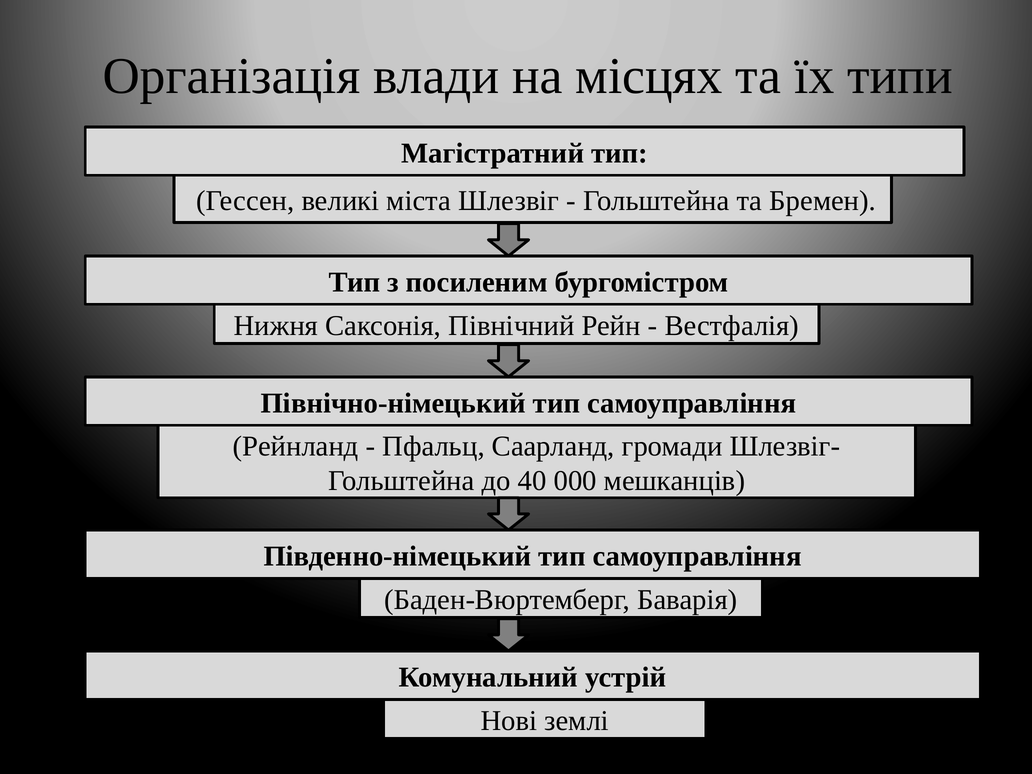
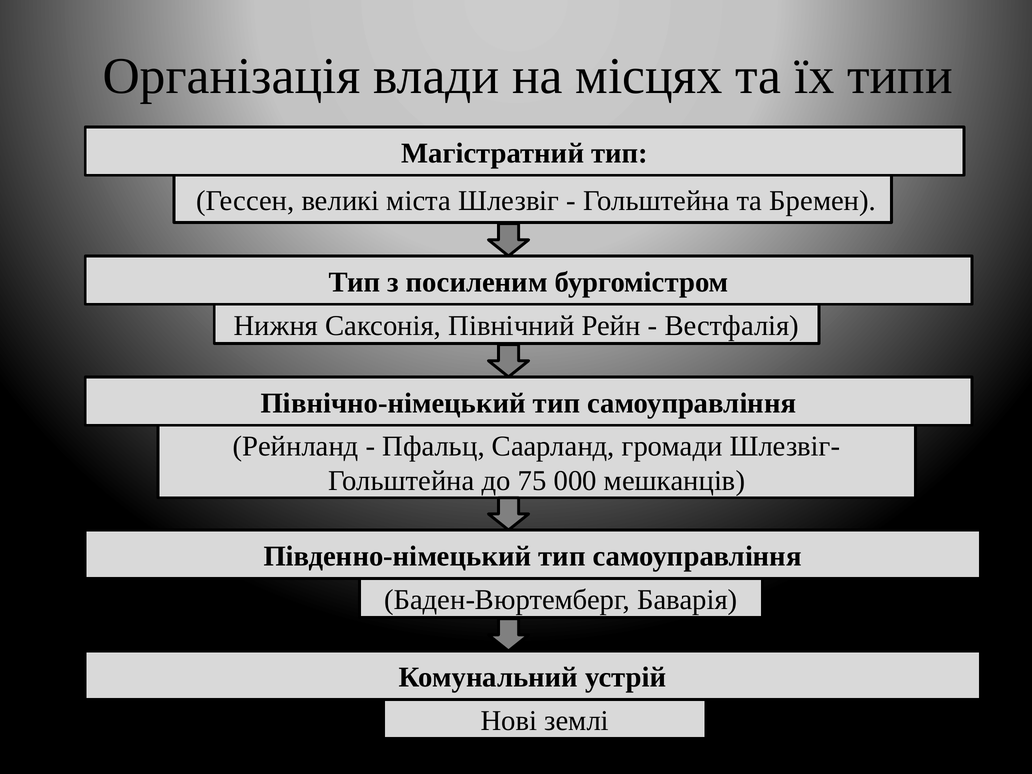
40: 40 -> 75
